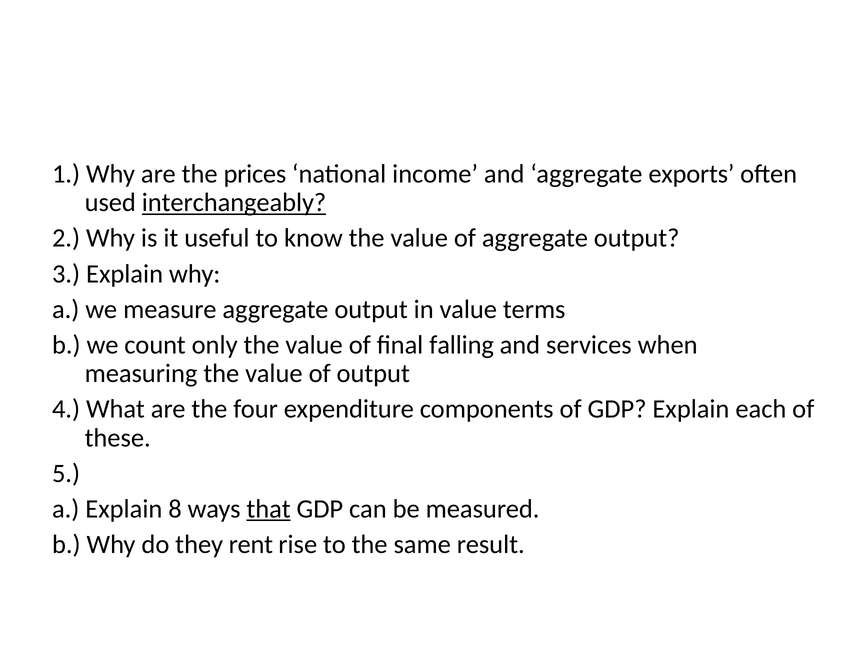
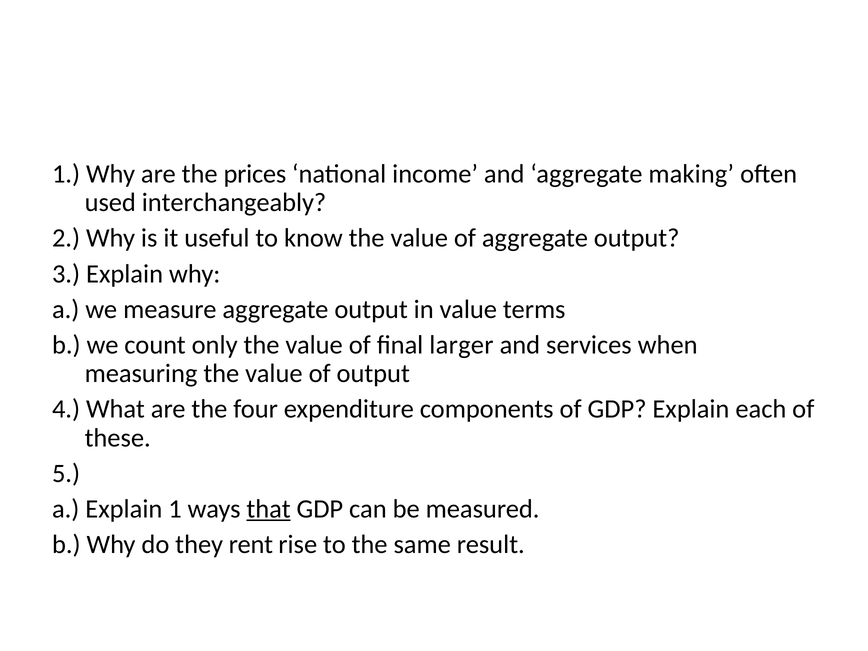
exports: exports -> making
interchangeably underline: present -> none
falling: falling -> larger
Explain 8: 8 -> 1
